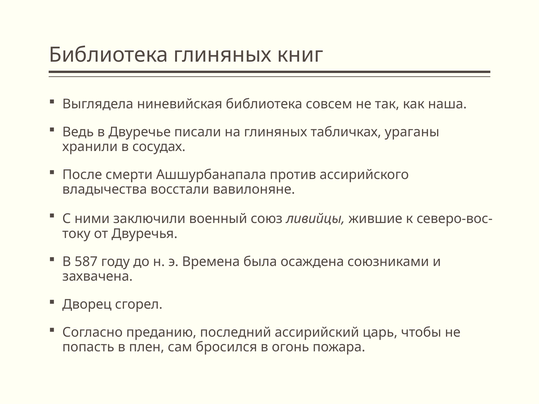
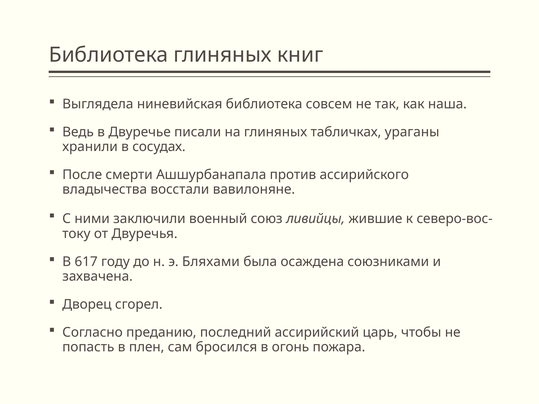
587: 587 -> 617
Времена: Времена -> Бляхами
